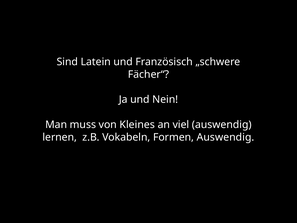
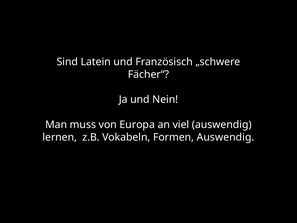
Kleines: Kleines -> Europa
